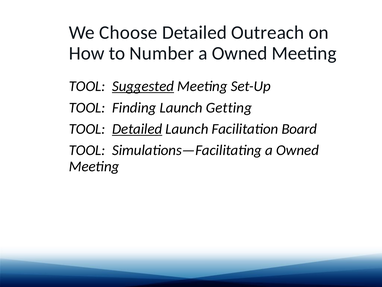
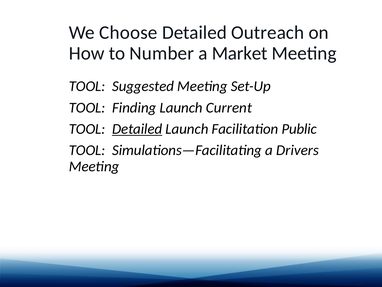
Owned at (240, 53): Owned -> Market
Suggested underline: present -> none
Getting: Getting -> Current
Board: Board -> Public
Simulations—Facilitating a Owned: Owned -> Drivers
